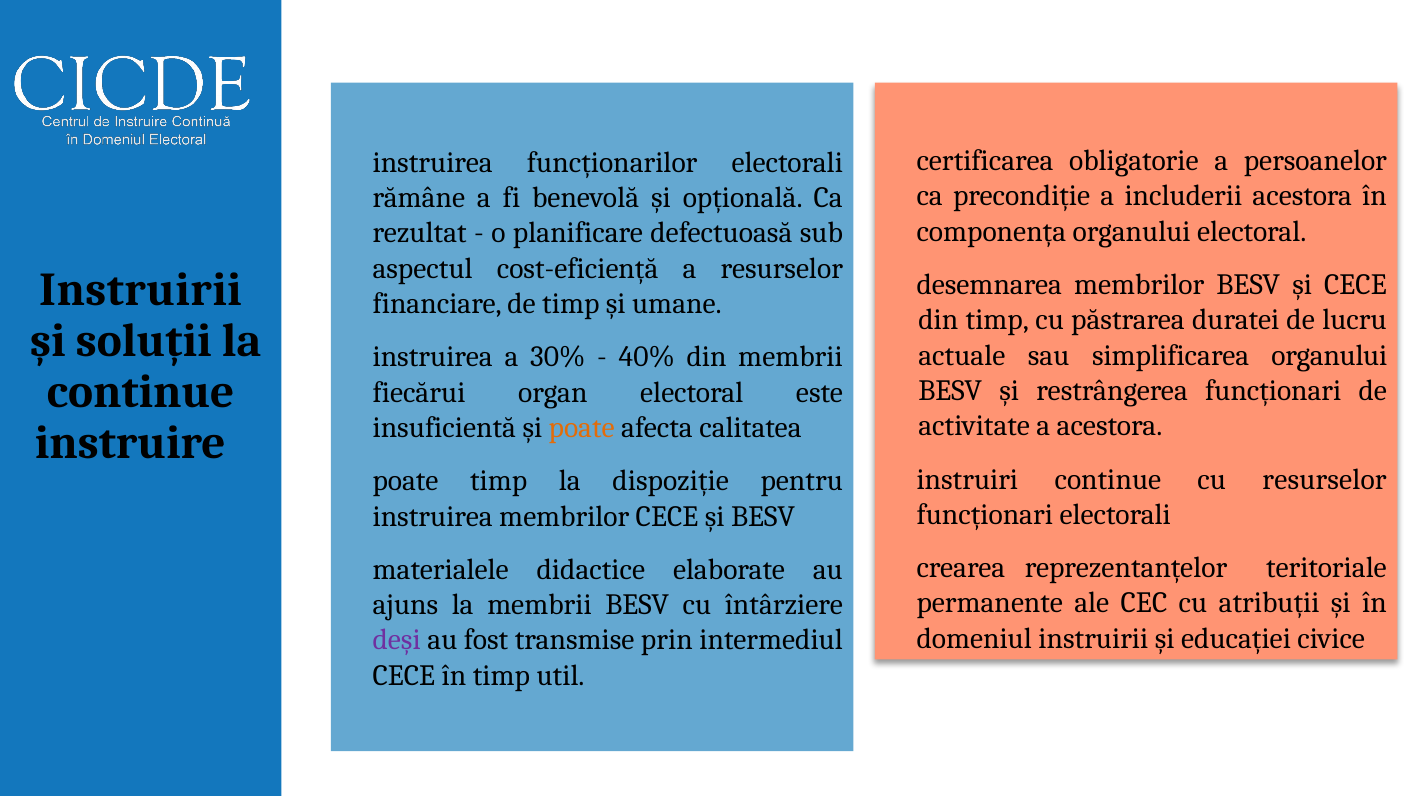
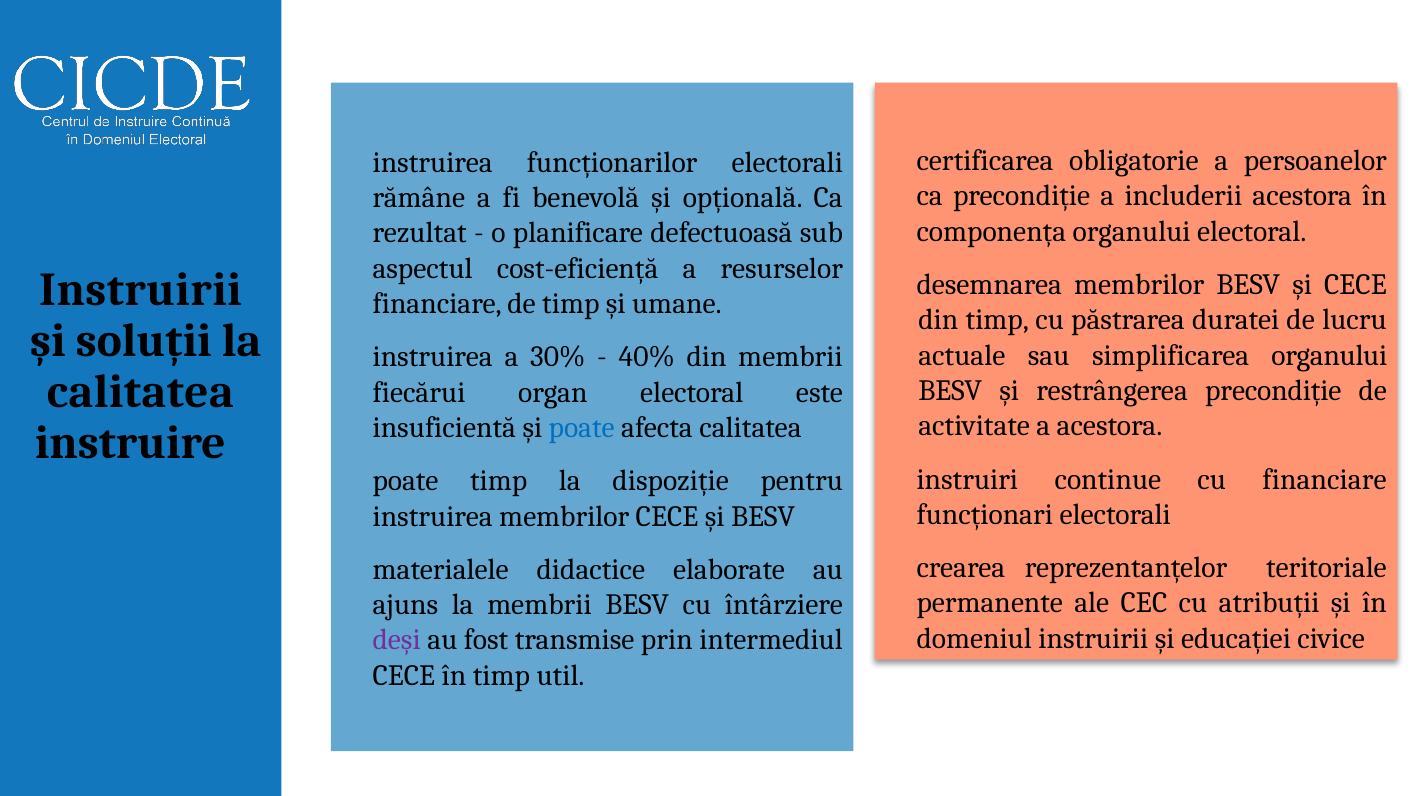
continue at (141, 392): continue -> calitatea
restrângerea funcționari: funcționari -> precondiție
poate at (582, 428) colour: orange -> blue
cu resurselor: resurselor -> financiare
